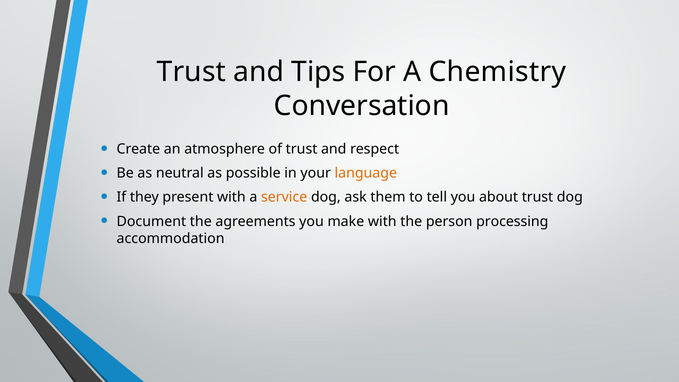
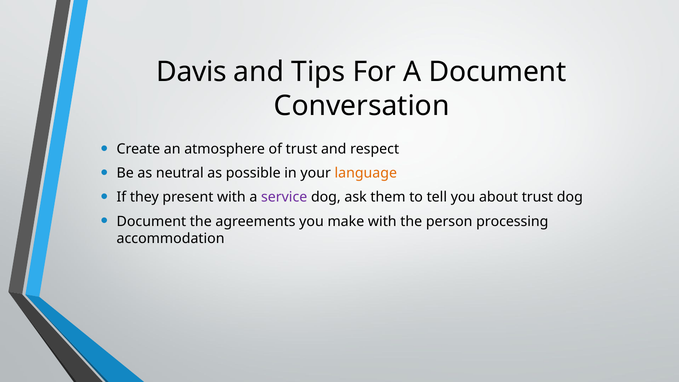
Trust at (191, 72): Trust -> Davis
A Chemistry: Chemistry -> Document
service colour: orange -> purple
